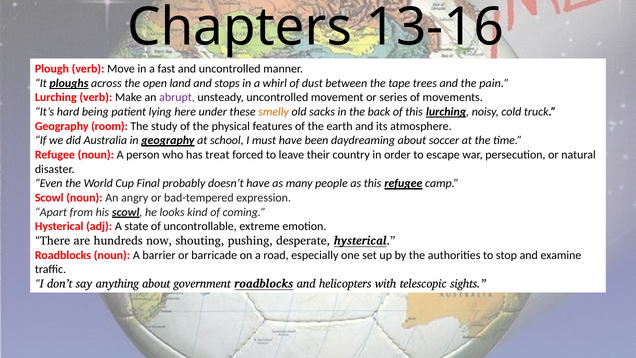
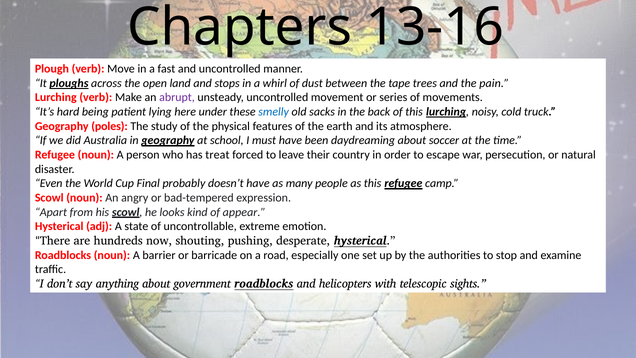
smelly colour: orange -> blue
room: room -> poles
coming: coming -> appear
